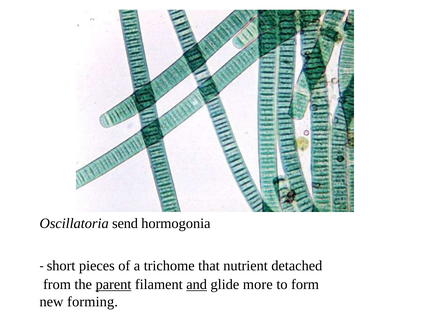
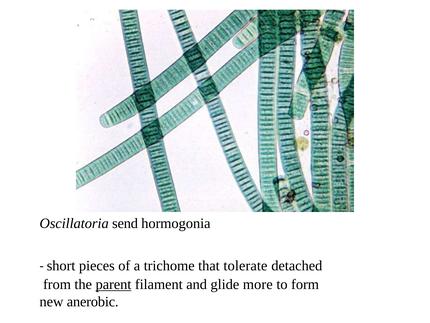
nutrient: nutrient -> tolerate
and underline: present -> none
forming: forming -> anerobic
